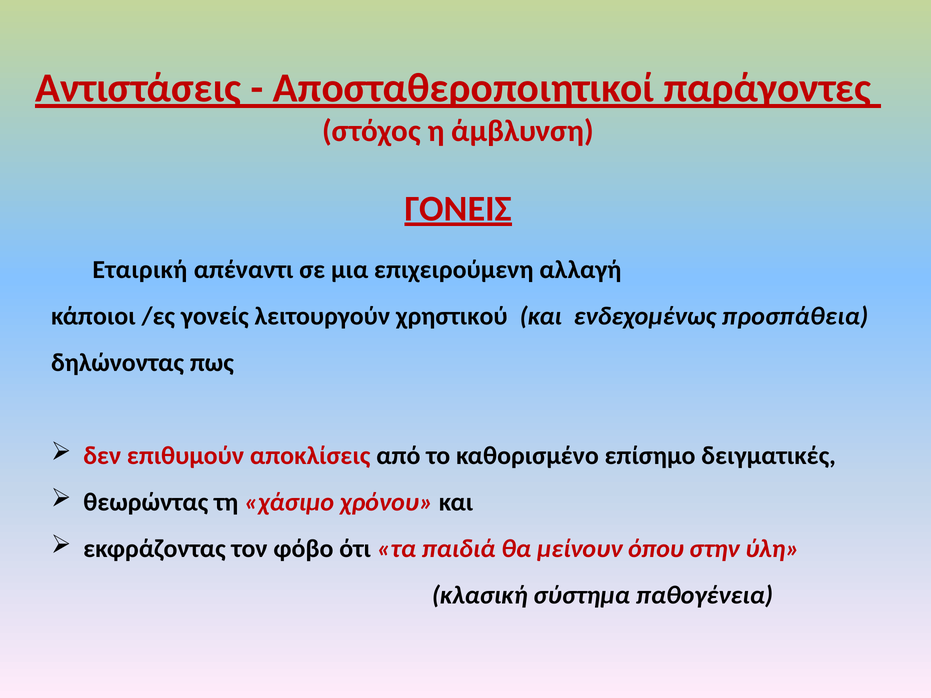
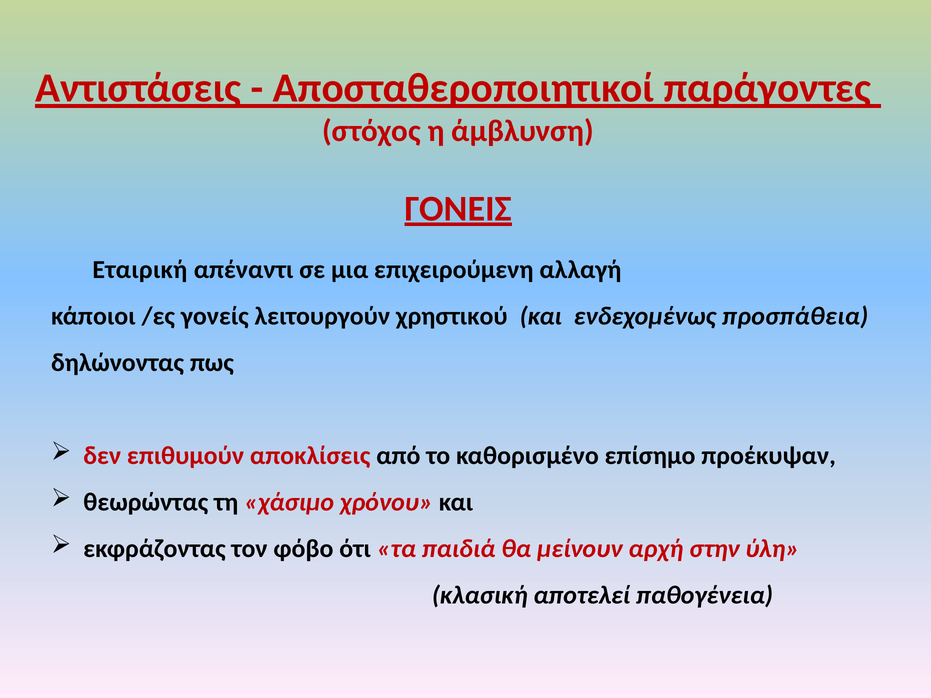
δειγματικές: δειγματικές -> προέκυψαν
όπου: όπου -> αρχή
σύστημα: σύστημα -> αποτελεί
